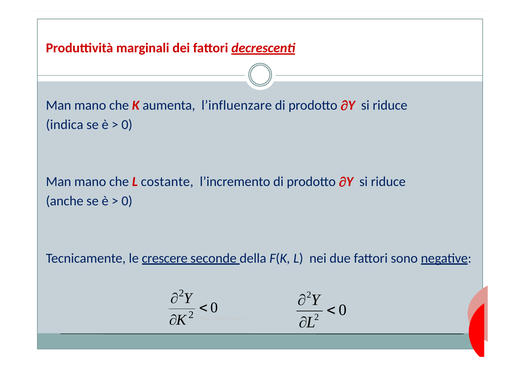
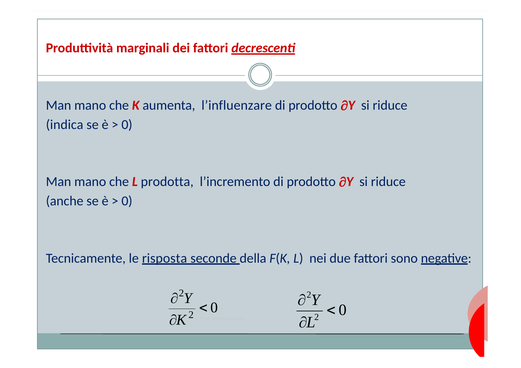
costante: costante -> prodotta
crescere: crescere -> risposta
